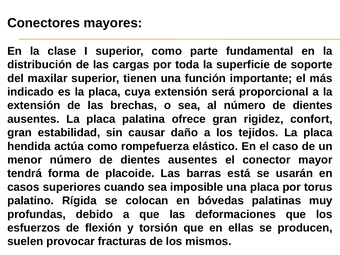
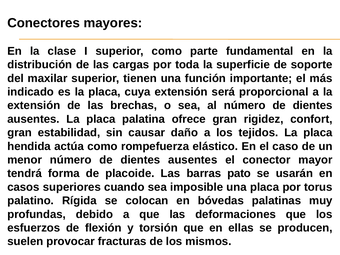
está: está -> pato
